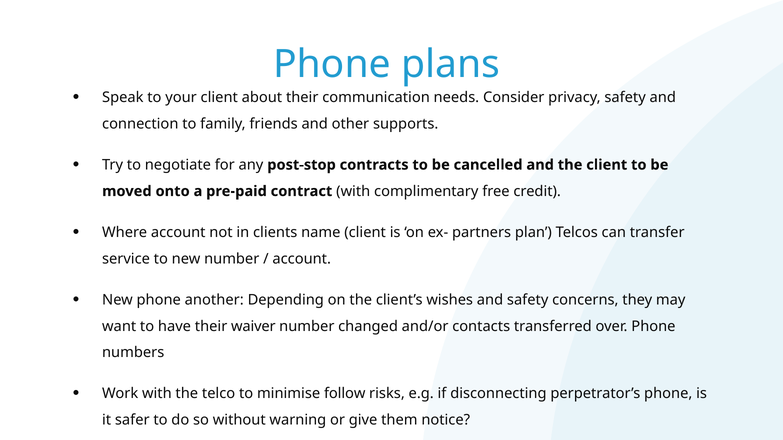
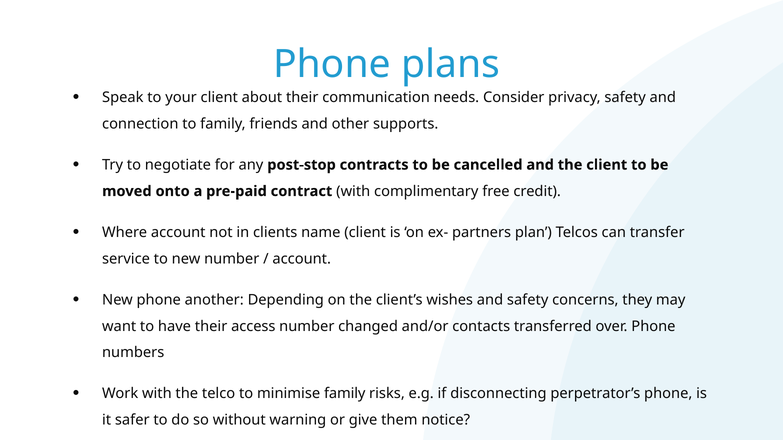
waiver: waiver -> access
minimise follow: follow -> family
